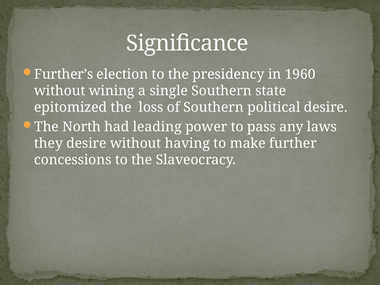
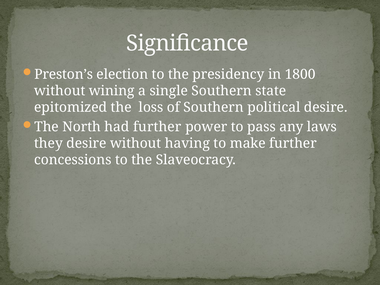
Further’s: Further’s -> Preston’s
1960: 1960 -> 1800
had leading: leading -> further
